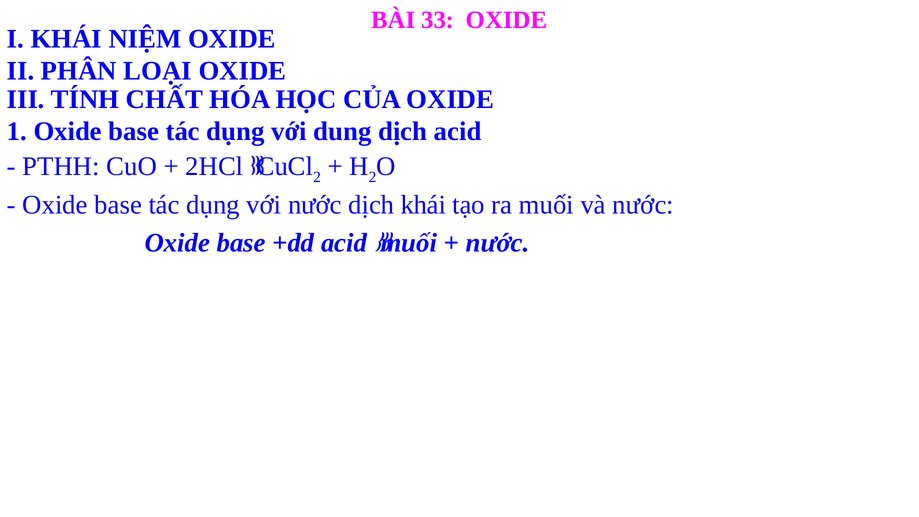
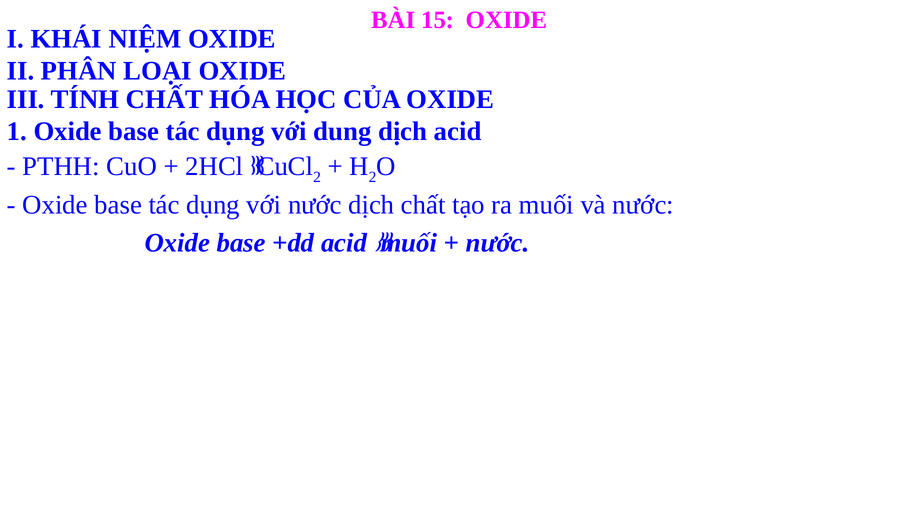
33: 33 -> 15
dịch khái: khái -> chất
